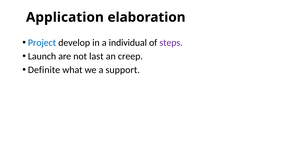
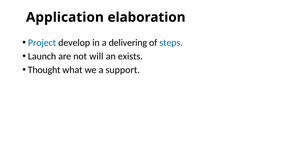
individual: individual -> delivering
steps colour: purple -> blue
last: last -> will
creep: creep -> exists
Definite: Definite -> Thought
